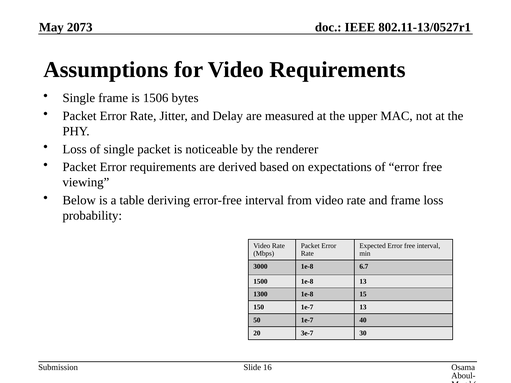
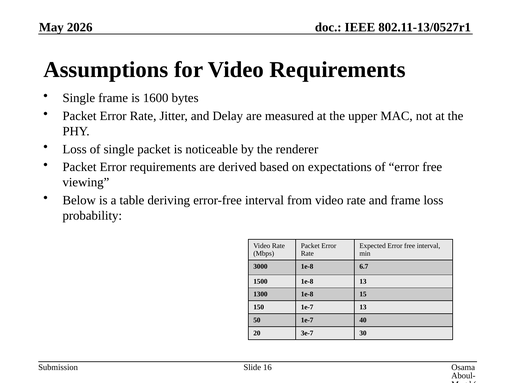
2073: 2073 -> 2026
1506: 1506 -> 1600
